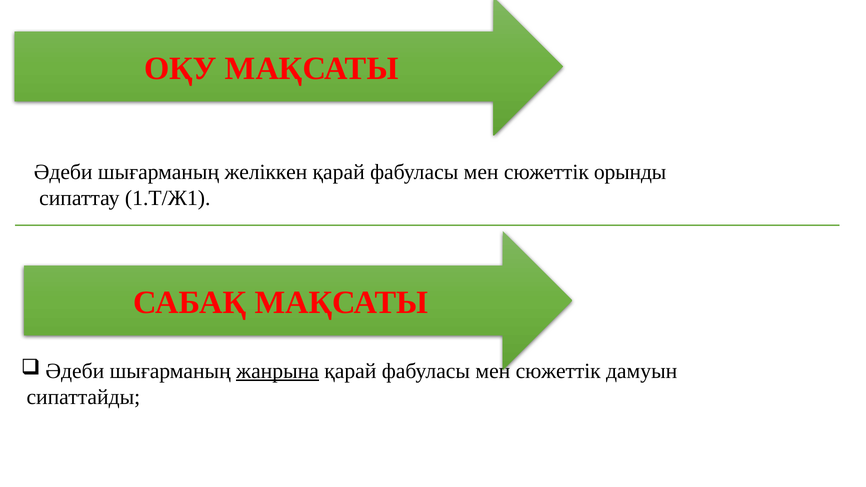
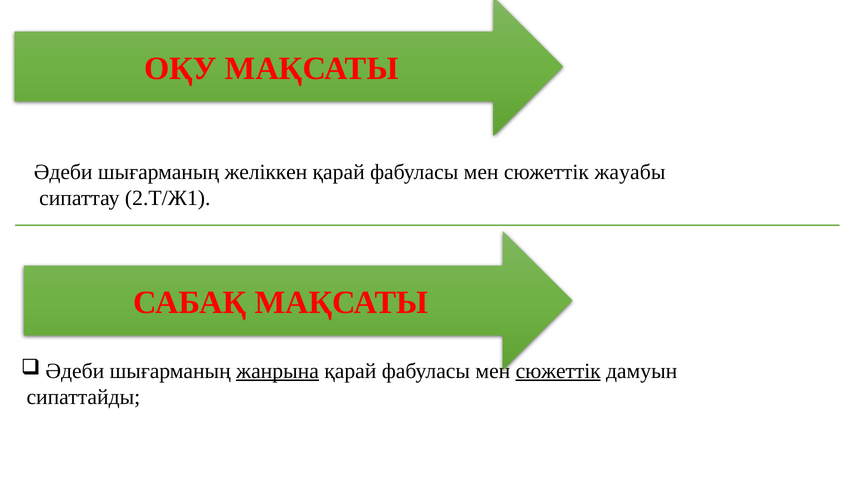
орынды: орынды -> жауабы
1.Т/Ж1: 1.Т/Ж1 -> 2.Т/Ж1
сюжеттік at (558, 371) underline: none -> present
